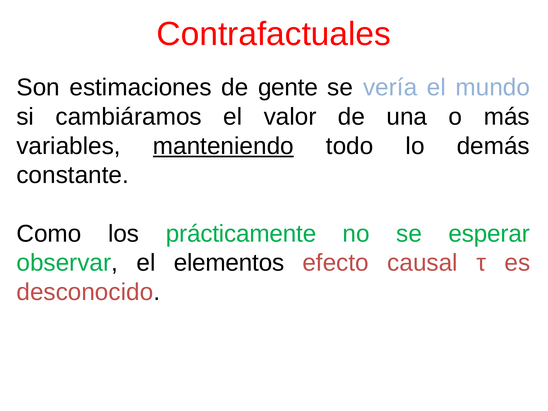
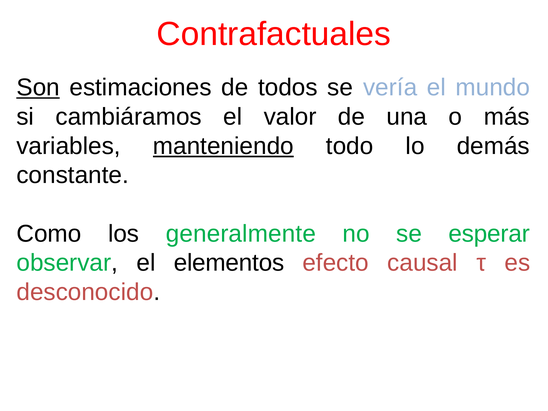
Son underline: none -> present
gente: gente -> todos
prácticamente: prácticamente -> generalmente
